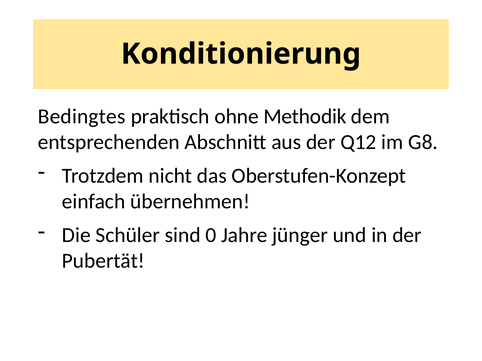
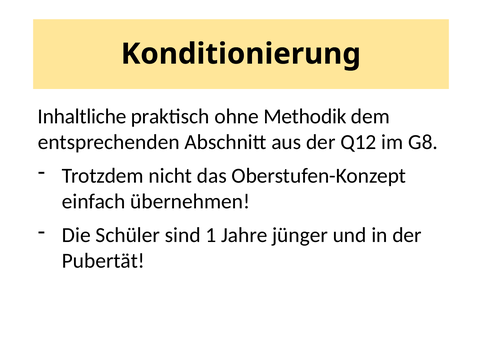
Bedingtes: Bedingtes -> Inhaltliche
0: 0 -> 1
